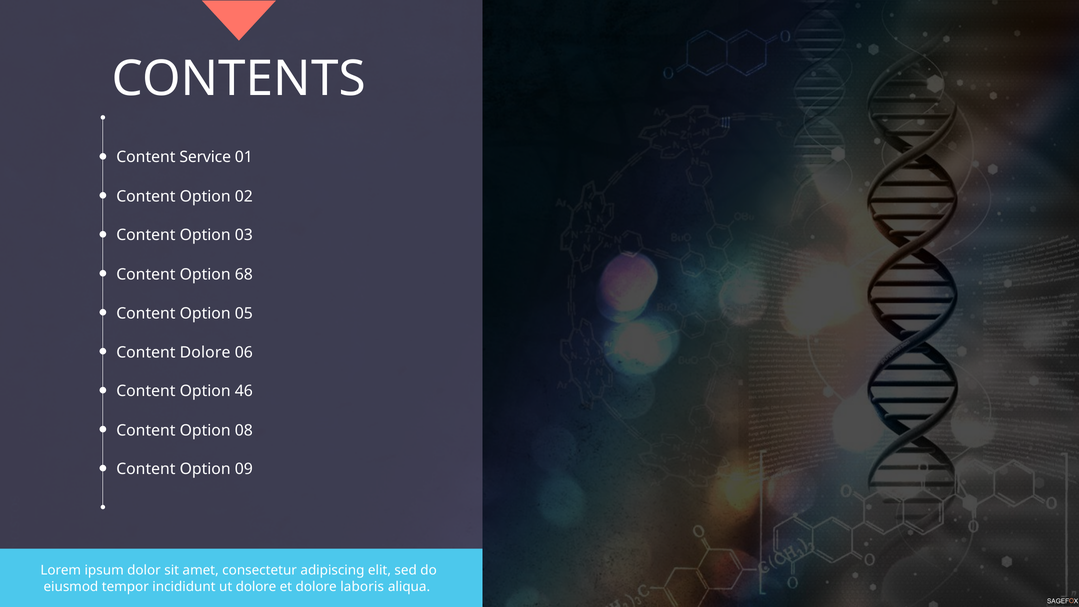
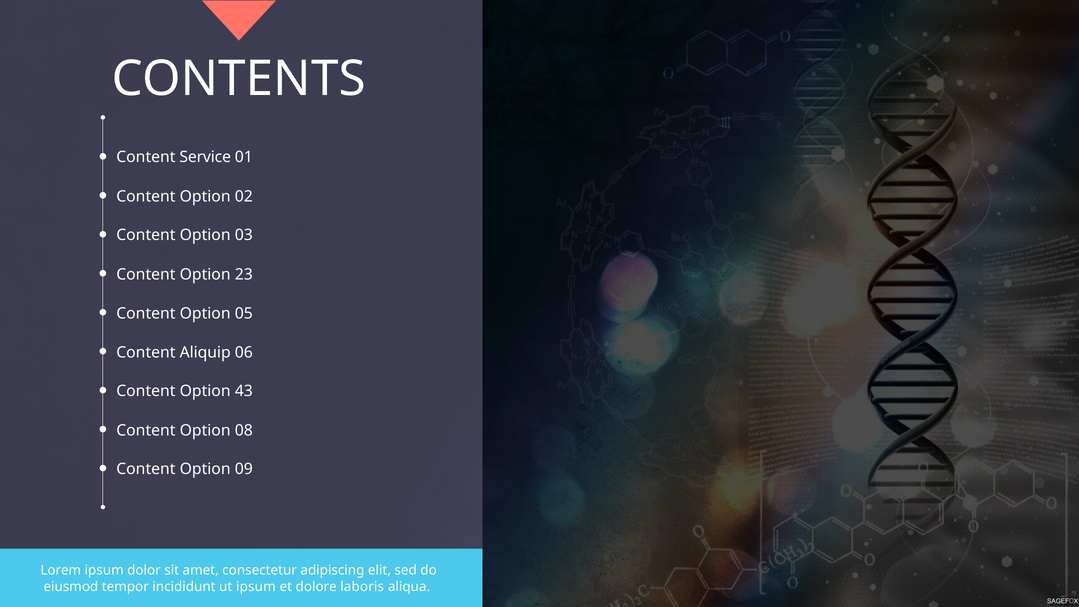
68: 68 -> 23
Content Dolore: Dolore -> Aliquip
46: 46 -> 43
ut dolore: dolore -> ipsum
